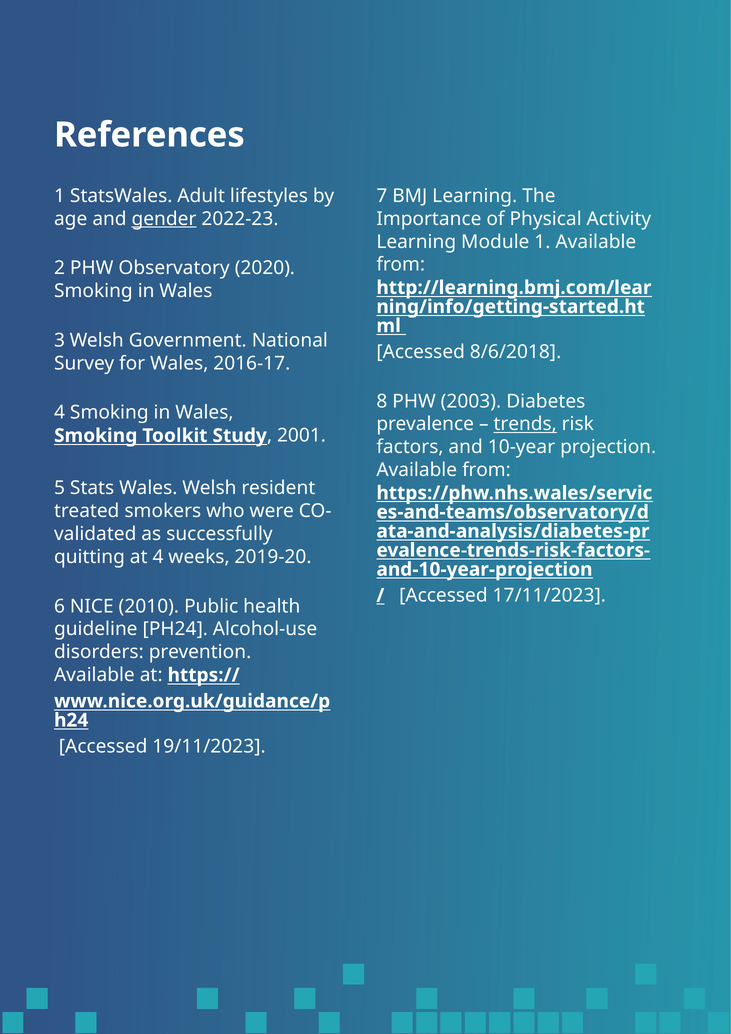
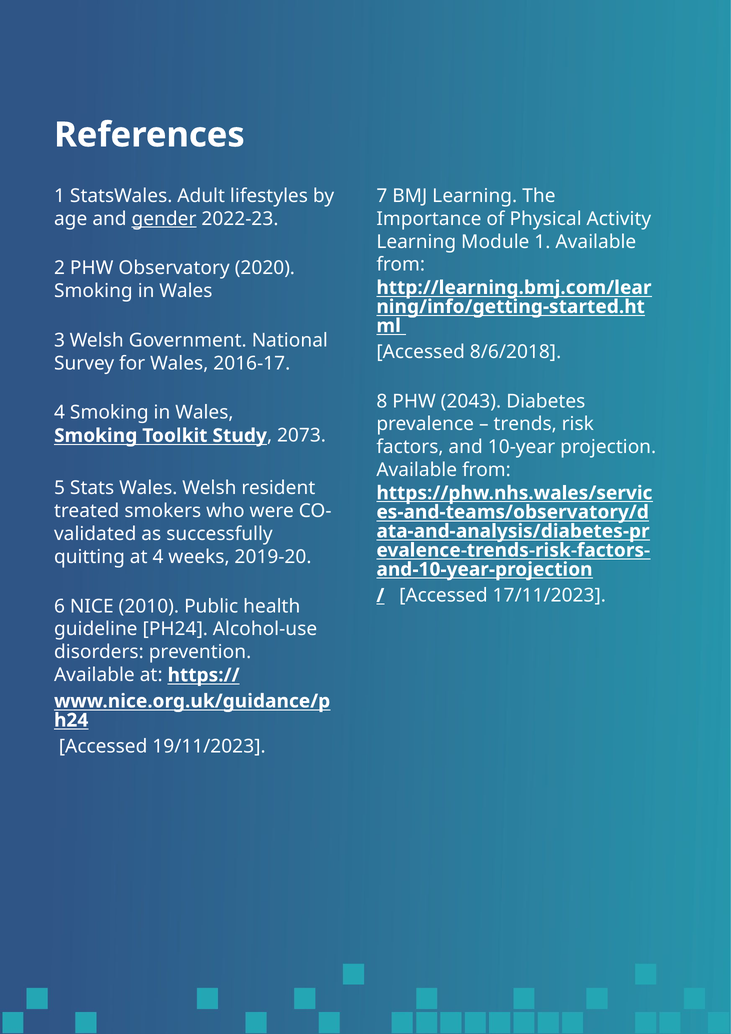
2003: 2003 -> 2043
trends underline: present -> none
2001: 2001 -> 2073
